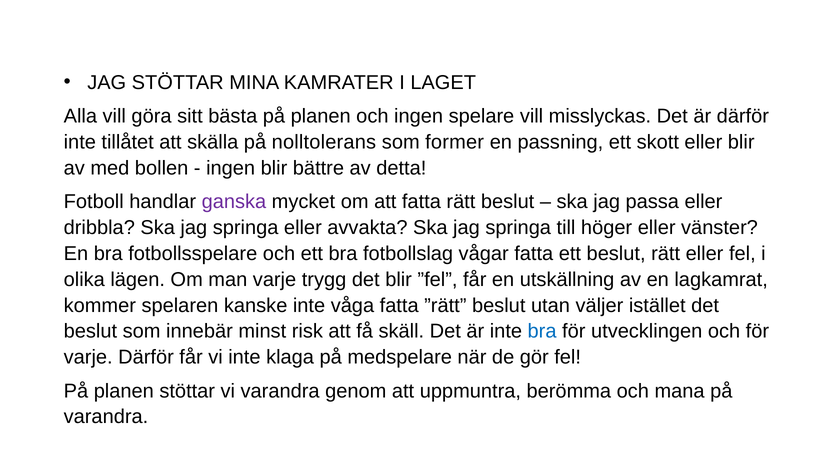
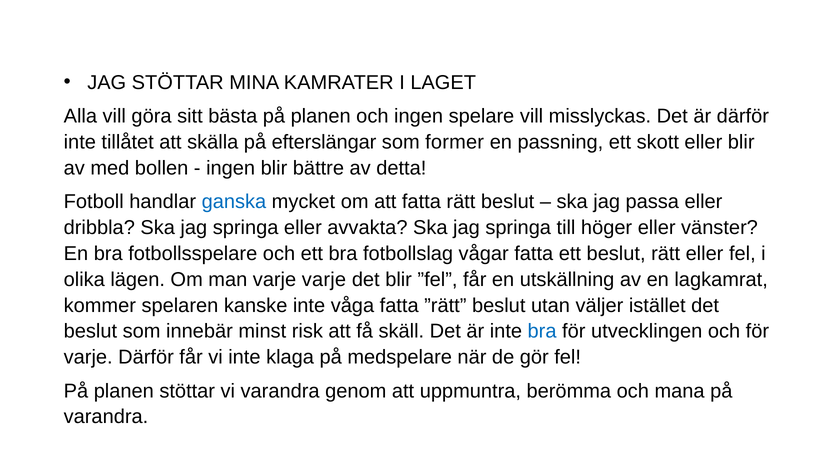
nolltolerans: nolltolerans -> efterslängar
ganska colour: purple -> blue
varje trygg: trygg -> varje
